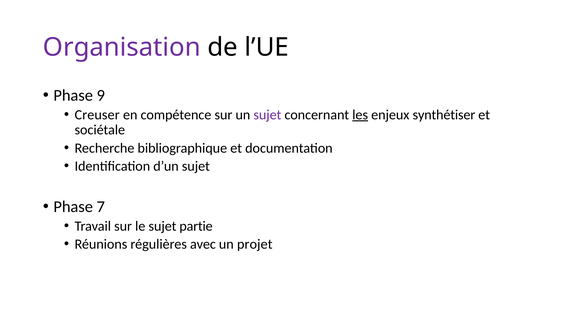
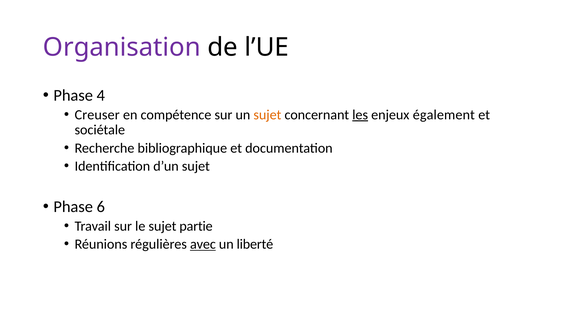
9: 9 -> 4
sujet at (267, 115) colour: purple -> orange
synthétiser: synthétiser -> également
7: 7 -> 6
avec underline: none -> present
projet: projet -> liberté
